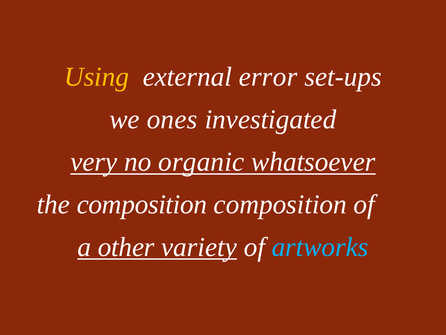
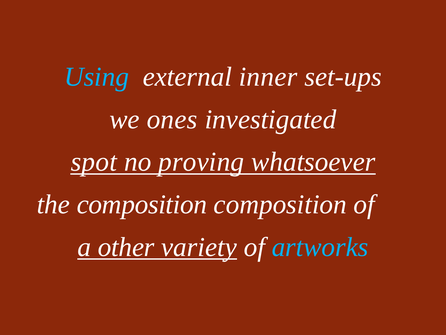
Using colour: yellow -> light blue
error: error -> inner
very: very -> spot
organic: organic -> proving
